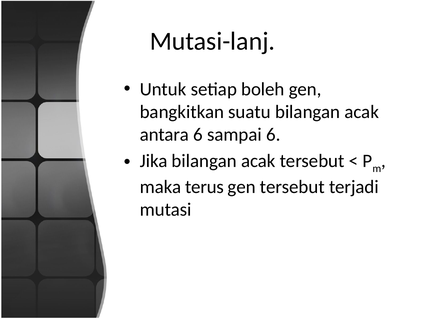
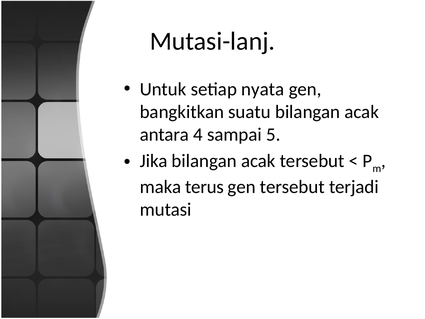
boleh: boleh -> nyata
antara 6: 6 -> 4
sampai 6: 6 -> 5
